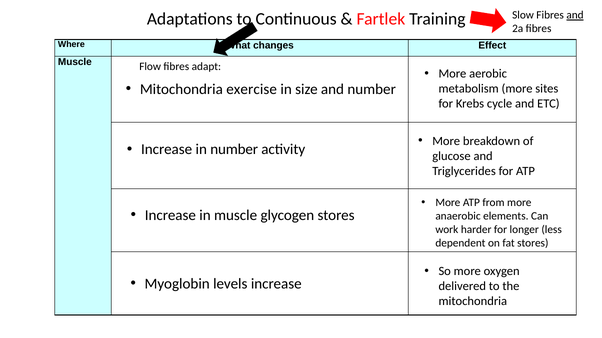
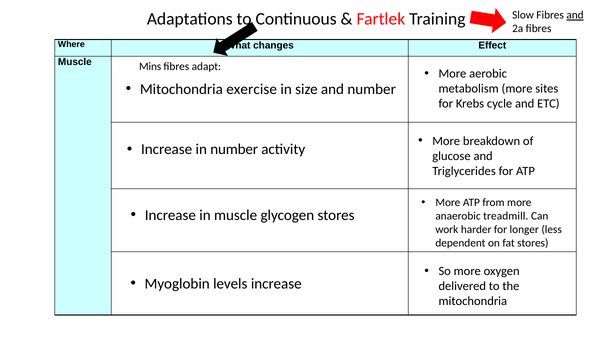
Flow: Flow -> Mins
elements: elements -> treadmill
